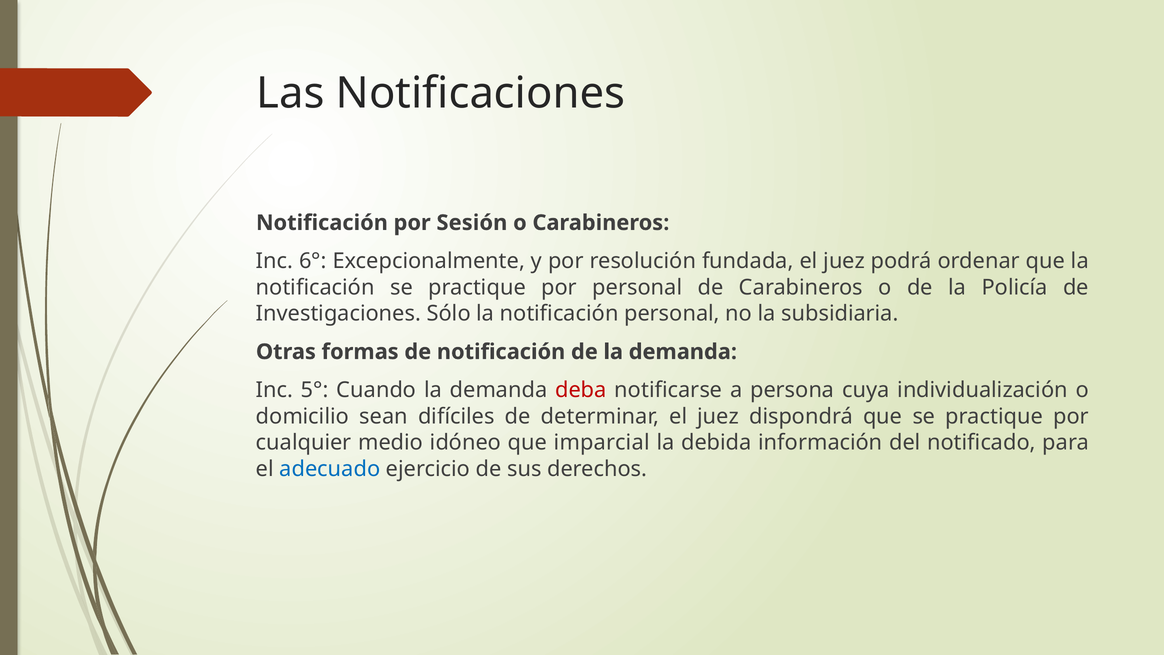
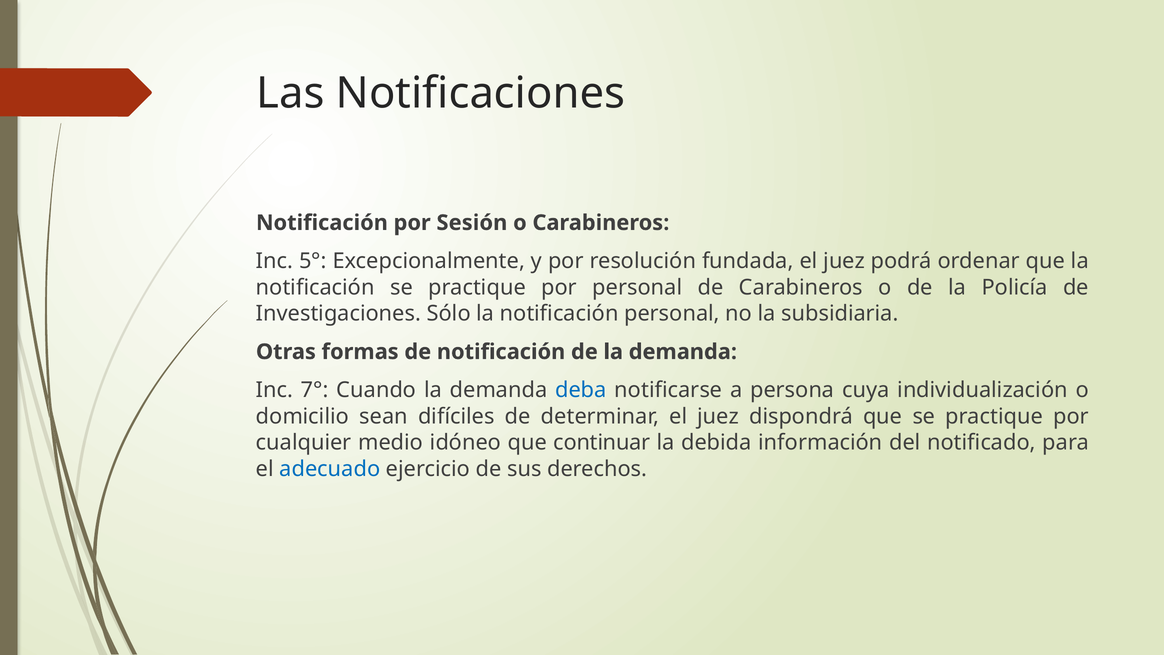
6°: 6° -> 5°
5°: 5° -> 7°
deba colour: red -> blue
imparcial: imparcial -> continuar
